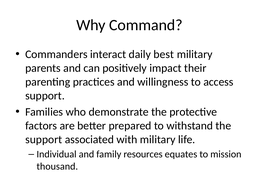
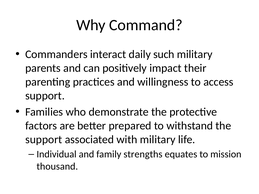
best: best -> such
resources: resources -> strengths
